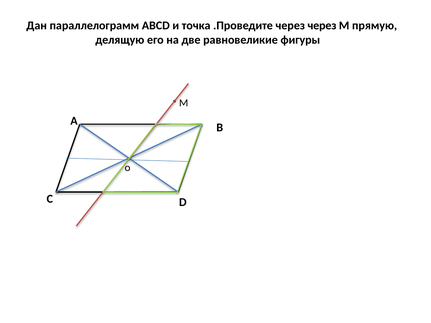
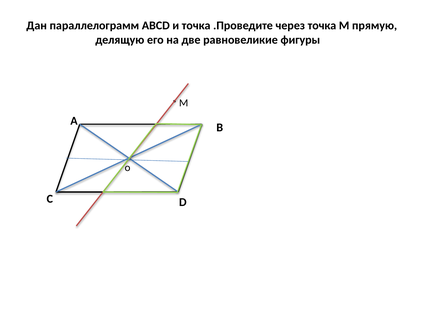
через через: через -> точка
